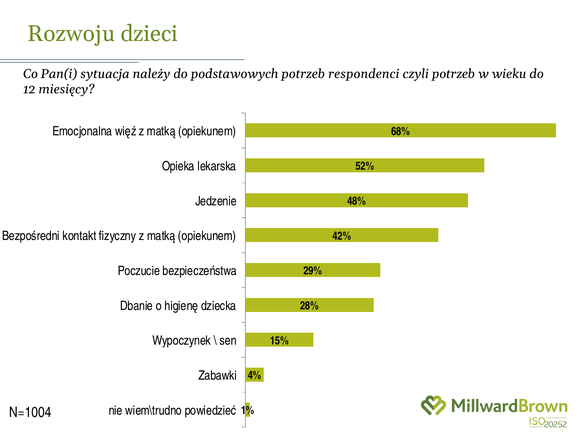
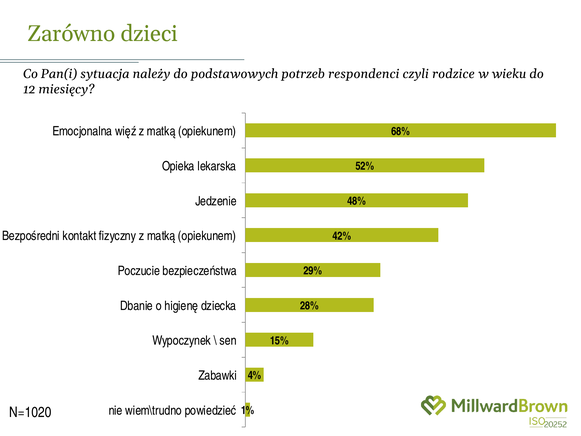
Rozwoju: Rozwoju -> Zarówno
czyli potrzeb: potrzeb -> rodzice
N=1004: N=1004 -> N=1020
